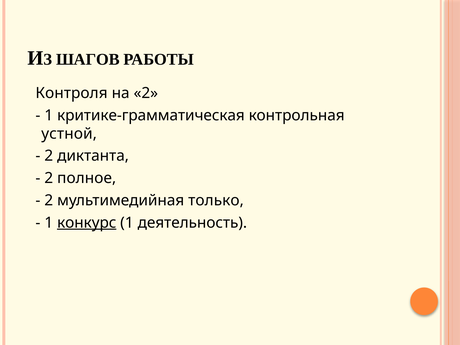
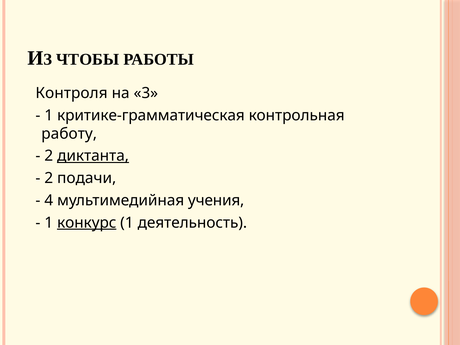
ШАГОВ: ШАГОВ -> ЧТОБЫ
на 2: 2 -> 3
устной: устной -> работу
диктанта underline: none -> present
полное: полное -> подачи
2 at (49, 200): 2 -> 4
только: только -> учения
